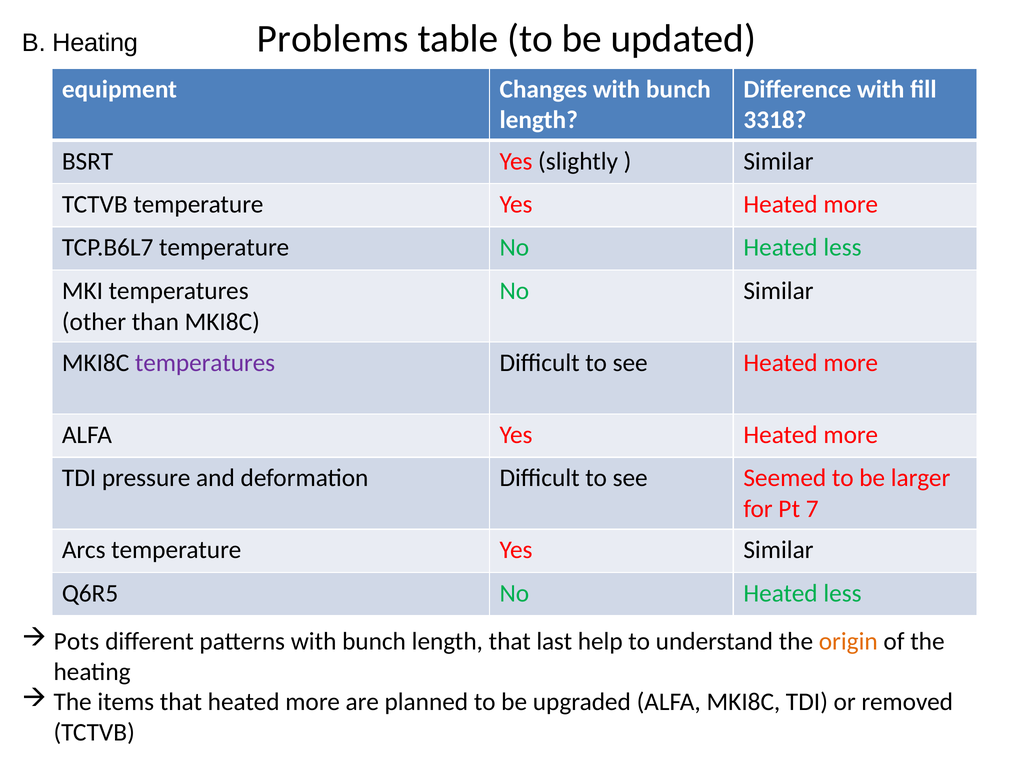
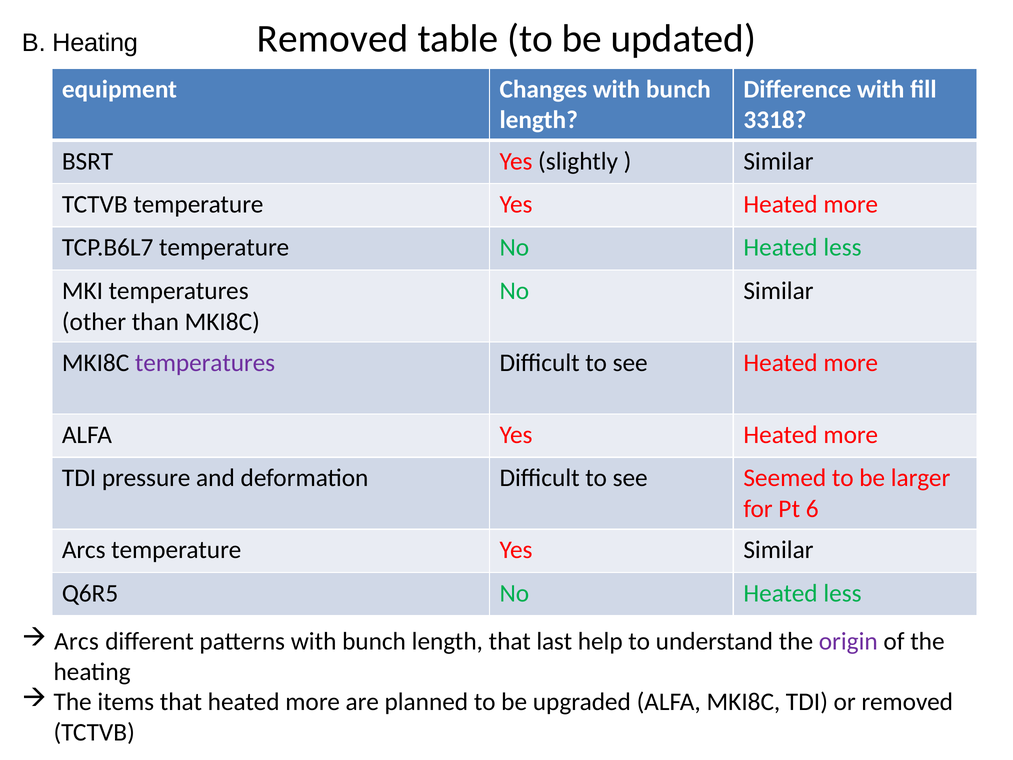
Problems at (333, 39): Problems -> Removed
7: 7 -> 6
Pots at (76, 641): Pots -> Arcs
origin colour: orange -> purple
